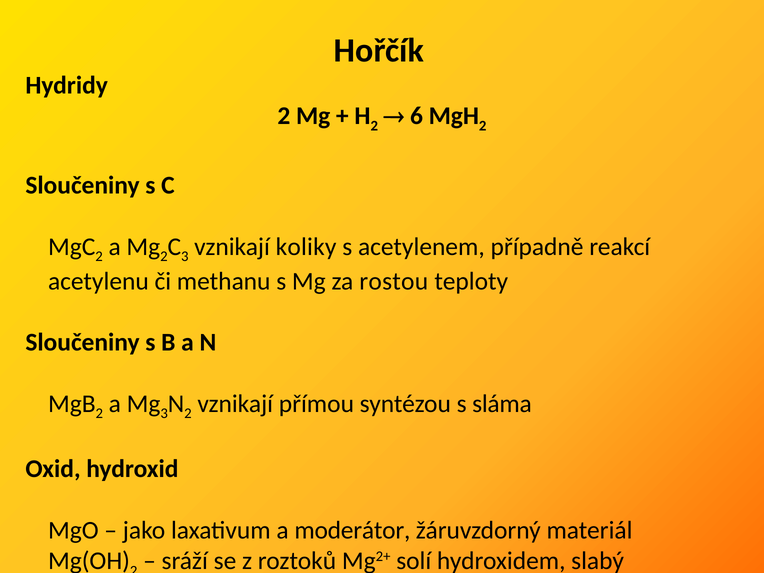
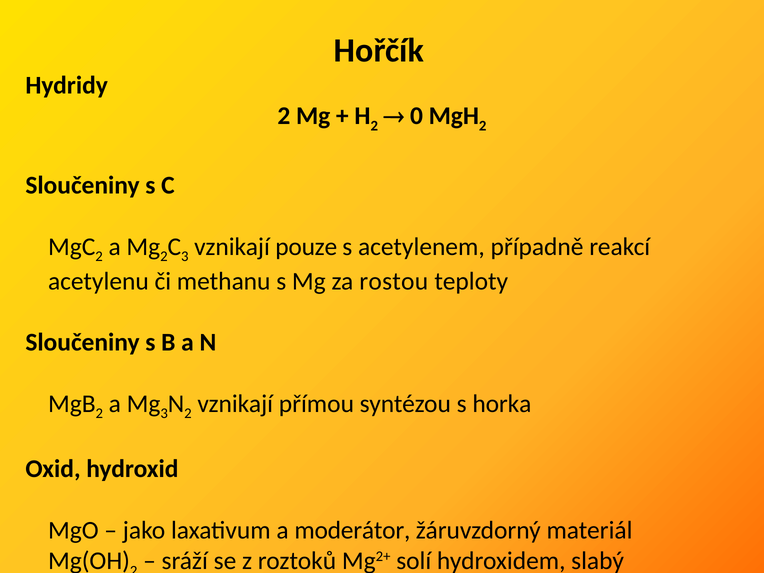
6: 6 -> 0
koliky: koliky -> pouze
sláma: sláma -> horka
